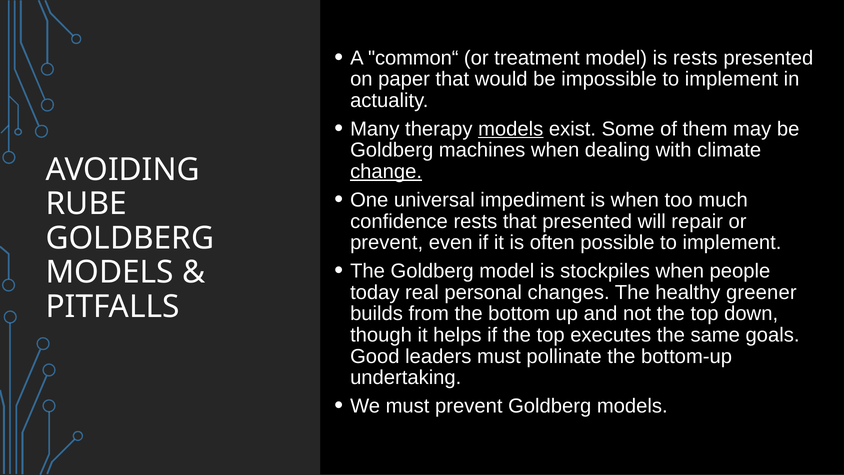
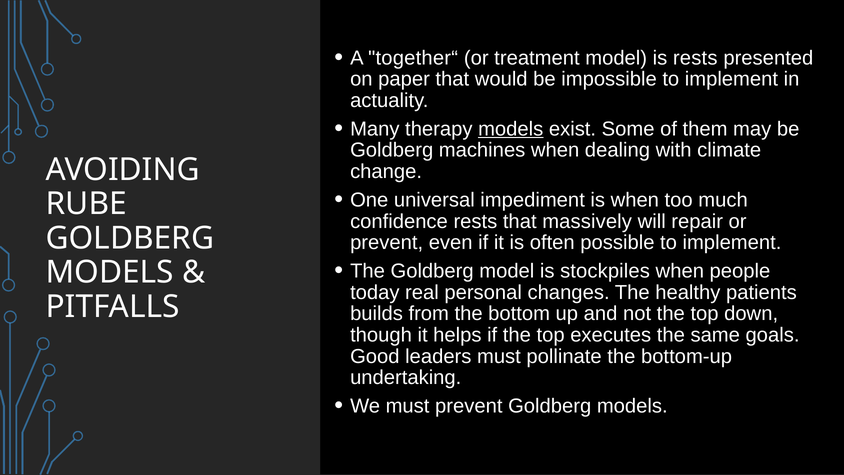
common“: common“ -> together“
change underline: present -> none
that presented: presented -> massively
greener: greener -> patients
